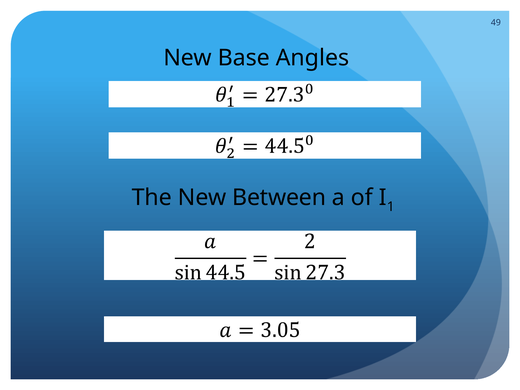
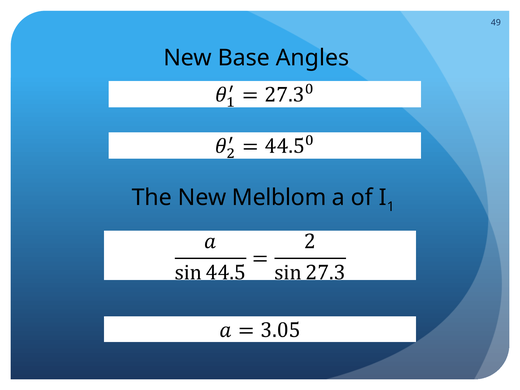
Between: Between -> Melblom
